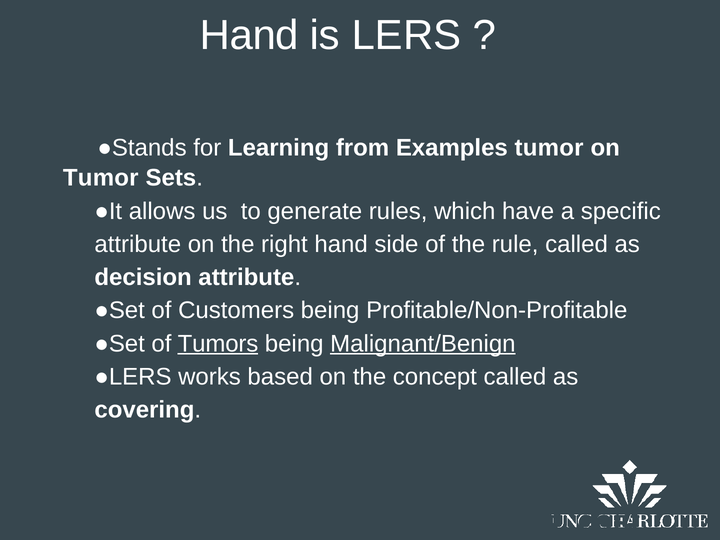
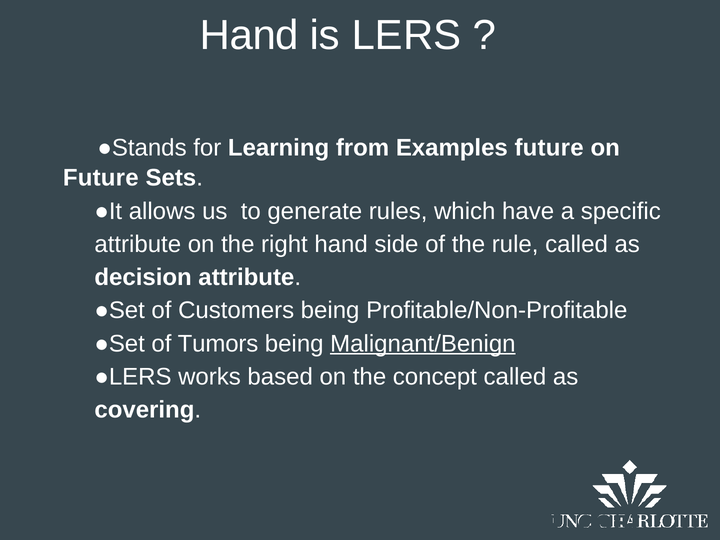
Examples tumor: tumor -> future
Tumor at (101, 178): Tumor -> Future
Tumors underline: present -> none
